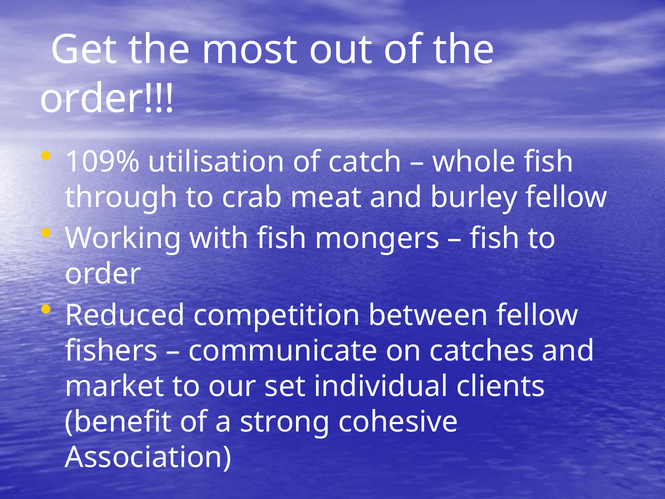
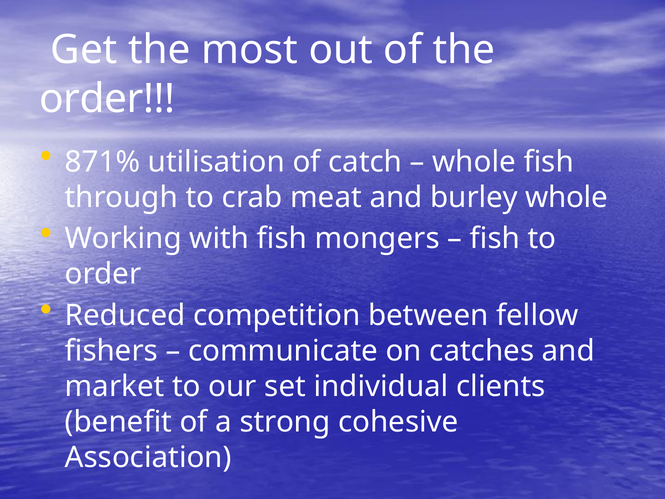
109%: 109% -> 871%
burley fellow: fellow -> whole
